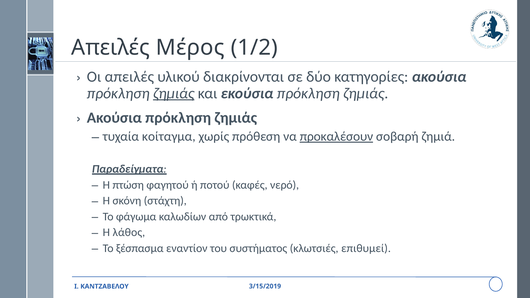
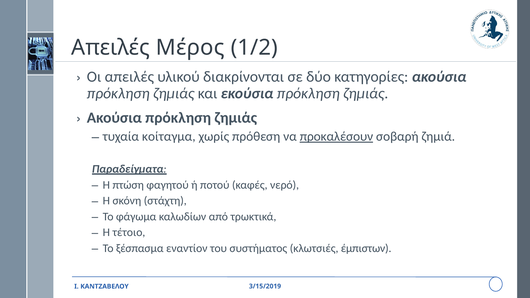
ζημιάς at (174, 93) underline: present -> none
λάθος: λάθος -> τέτοιο
επιθυμεί: επιθυμεί -> έμπιστων
